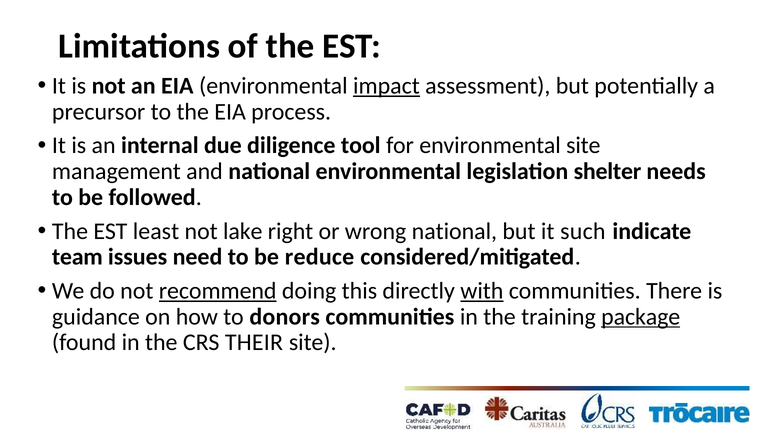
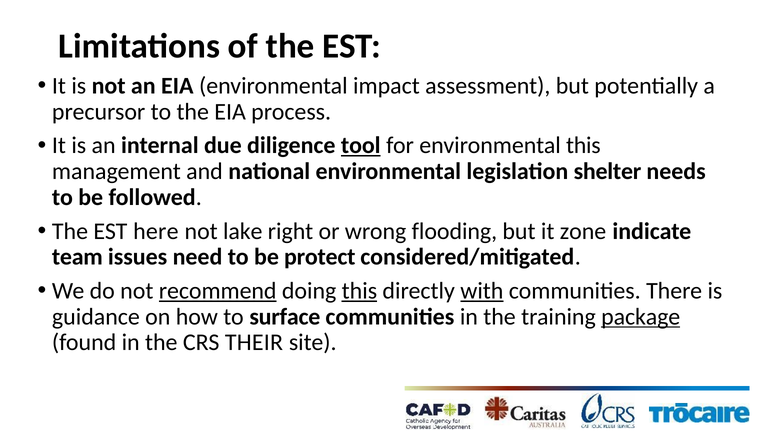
impact underline: present -> none
tool underline: none -> present
environmental site: site -> this
least: least -> here
wrong national: national -> flooding
such: such -> zone
reduce: reduce -> protect
this at (359, 291) underline: none -> present
donors: donors -> surface
